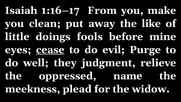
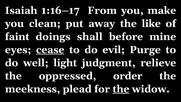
little: little -> faint
fools: fools -> shall
they: they -> light
name: name -> order
the at (121, 89) underline: none -> present
